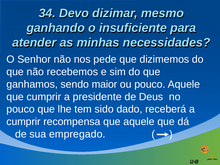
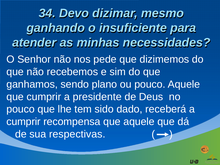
maior: maior -> plano
empregado: empregado -> respectivas
